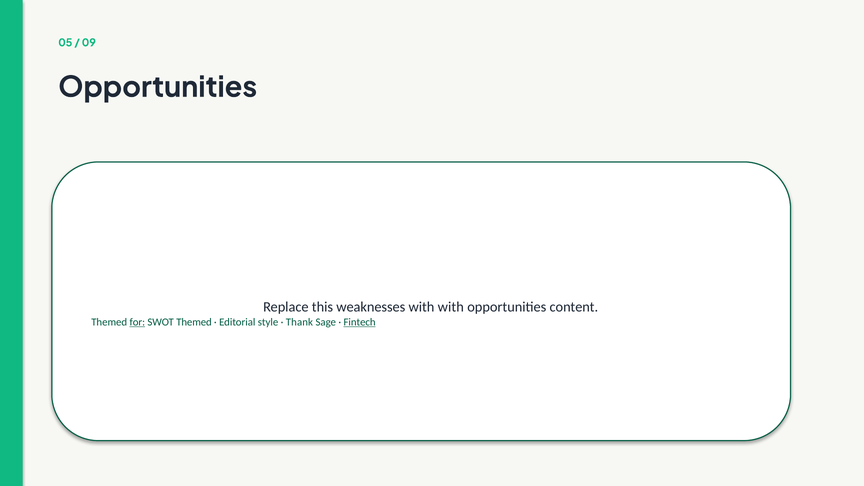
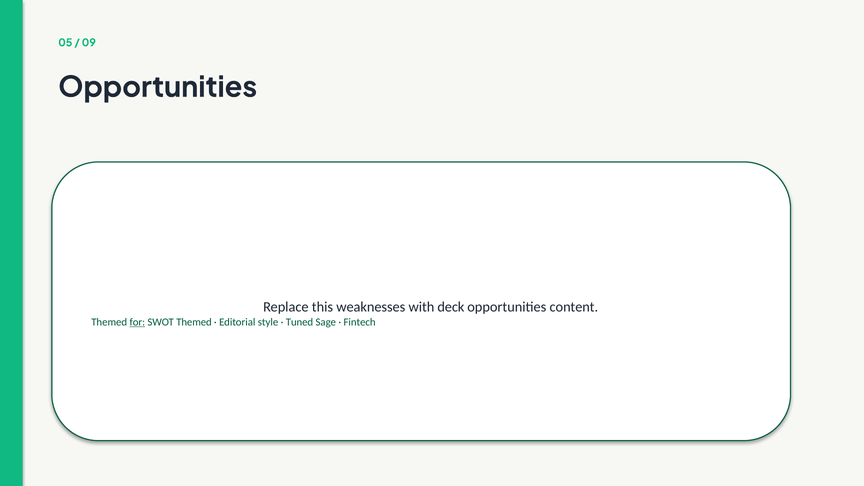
with with: with -> deck
Thank: Thank -> Tuned
Fintech underline: present -> none
